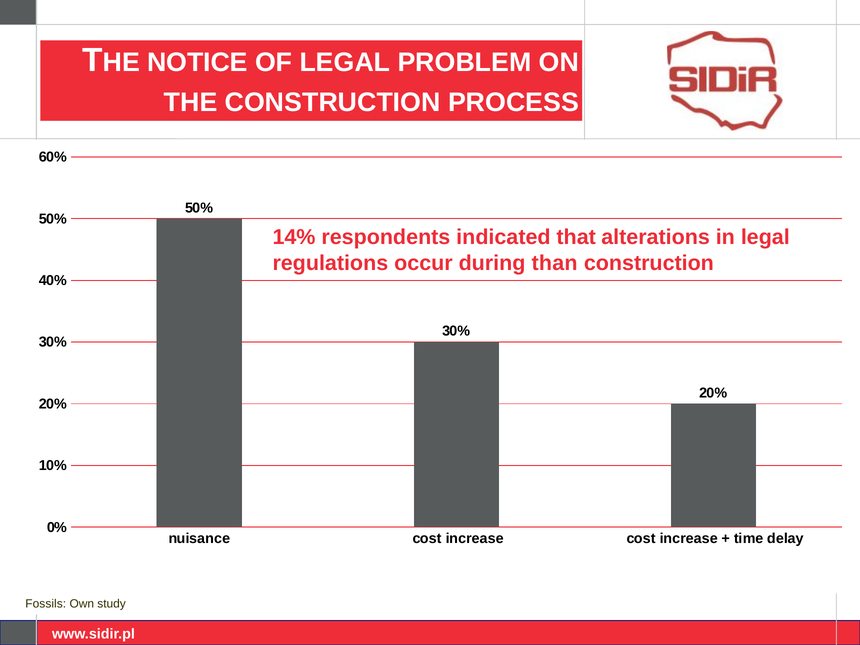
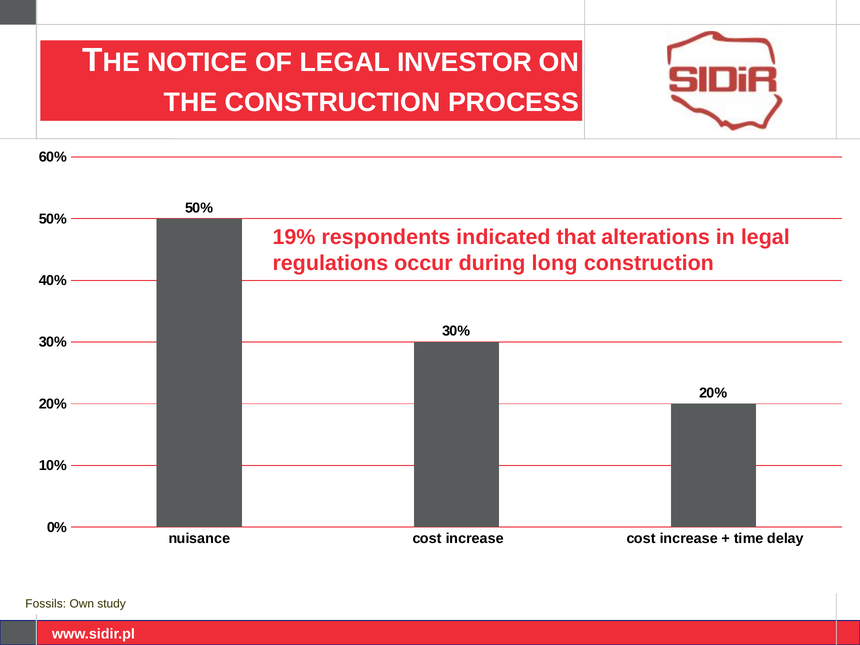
PROBLEM: PROBLEM -> INVESTOR
14%: 14% -> 19%
than: than -> long
